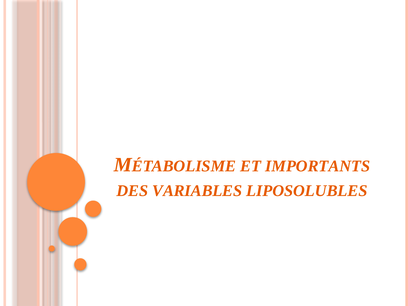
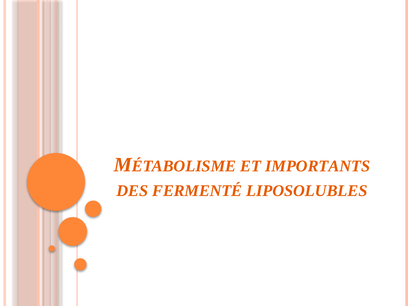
VARIABLES: VARIABLES -> FERMENTÉ
